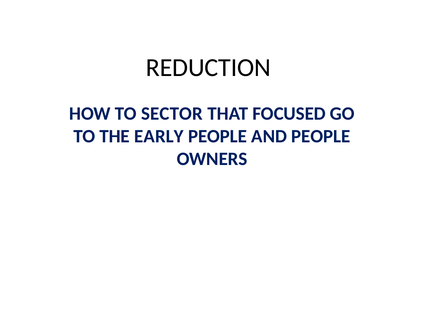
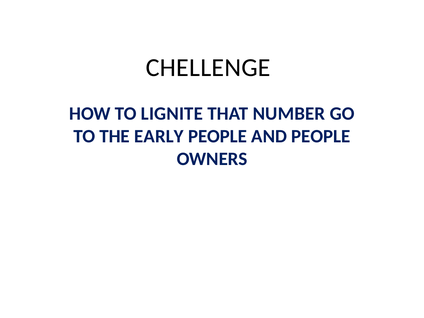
REDUCTION: REDUCTION -> CHELLENGE
SECTOR: SECTOR -> LIGNITE
FOCUSED: FOCUSED -> NUMBER
